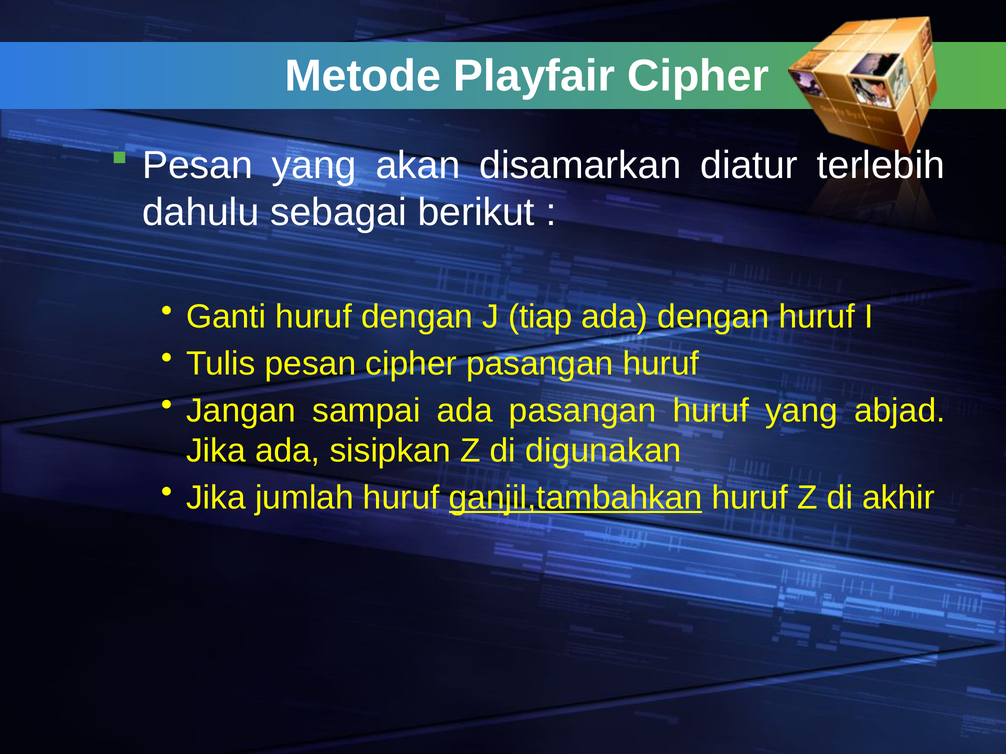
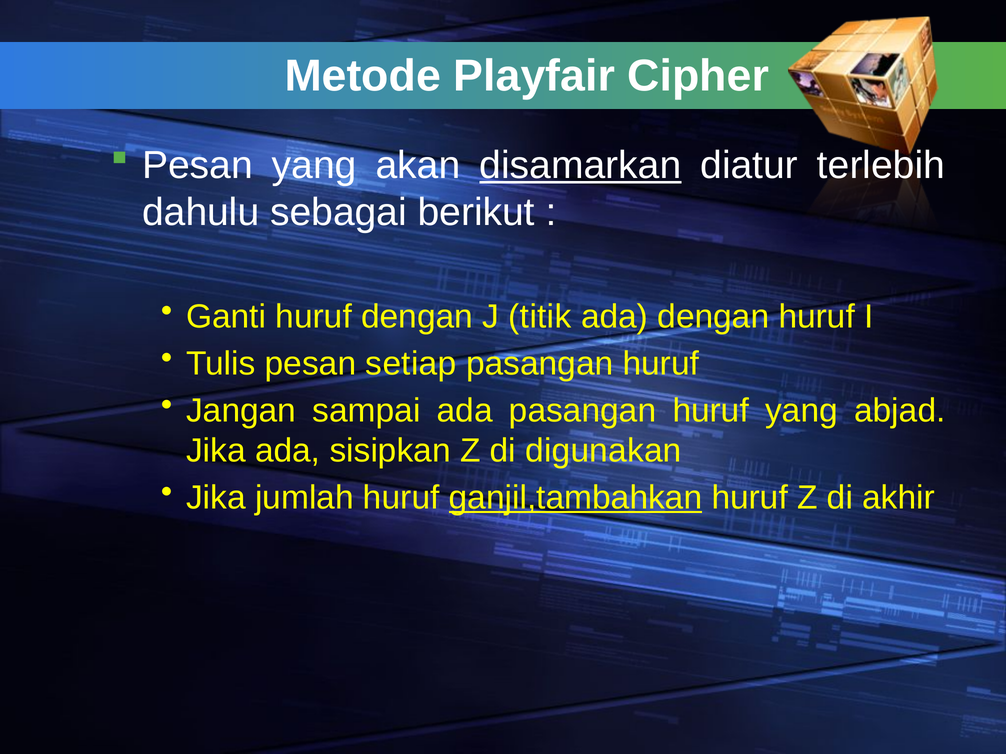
disamarkan underline: none -> present
tiap: tiap -> titik
pesan cipher: cipher -> setiap
